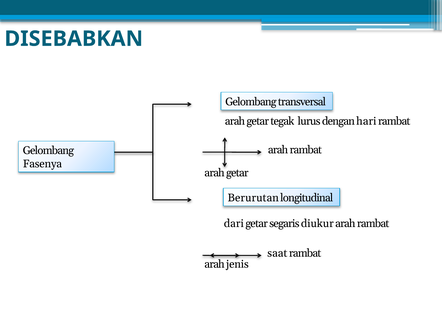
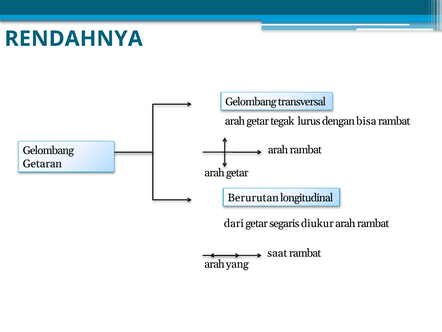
DISEBABKAN: DISEBABKAN -> RENDAHNYA
hari: hari -> bisa
Fasenya: Fasenya -> Getaran
jenis: jenis -> yang
